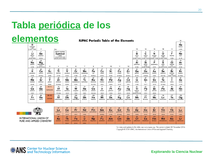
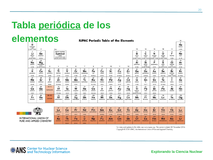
elementos underline: present -> none
